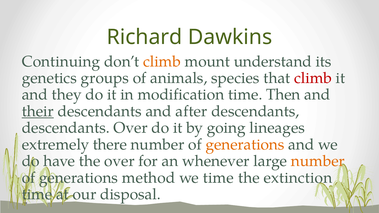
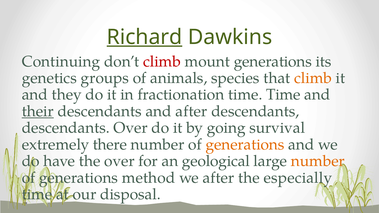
Richard underline: none -> present
climb at (162, 61) colour: orange -> red
mount understand: understand -> generations
climb at (313, 78) colour: red -> orange
modification: modification -> fractionation
time Then: Then -> Time
lineages: lineages -> survival
whenever: whenever -> geological
we time: time -> after
extinction: extinction -> especially
